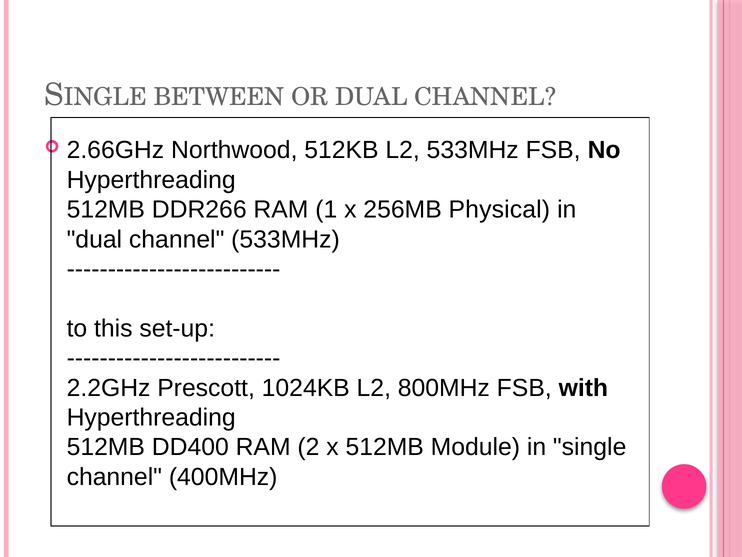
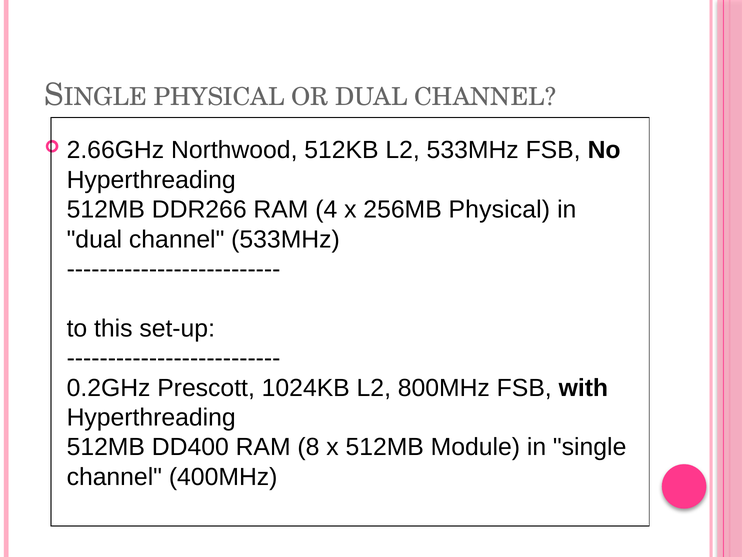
BETWEEN at (219, 97): BETWEEN -> PHYSICAL
1: 1 -> 4
2.2GHz: 2.2GHz -> 0.2GHz
2: 2 -> 8
